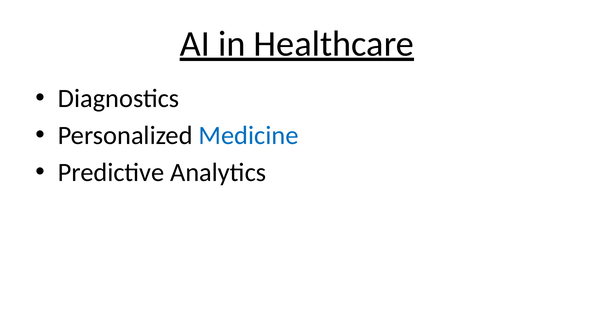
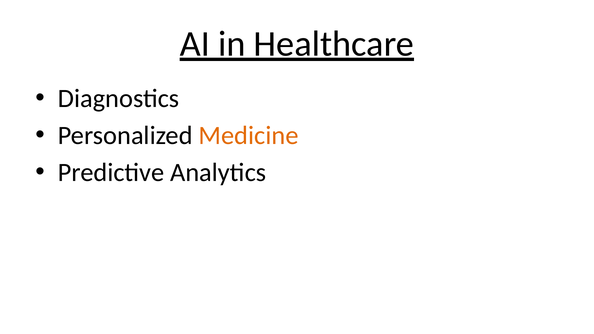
Medicine colour: blue -> orange
